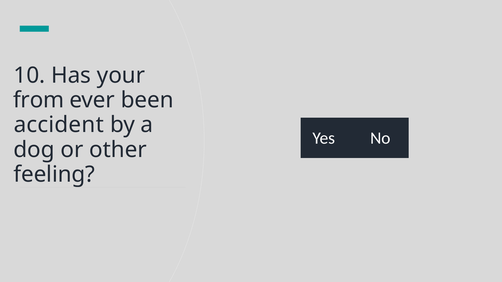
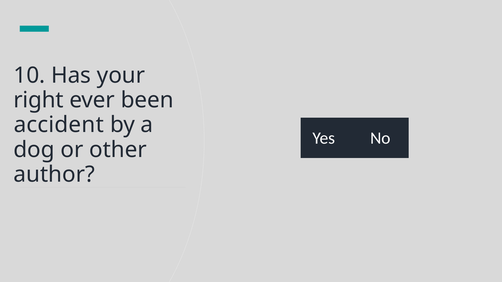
from: from -> right
feeling: feeling -> author
